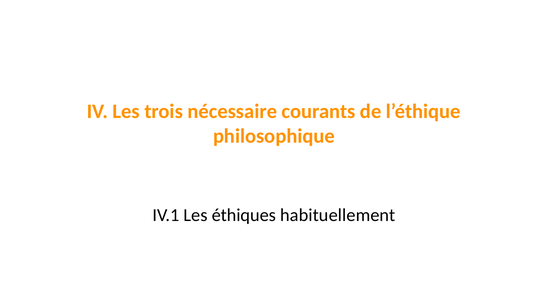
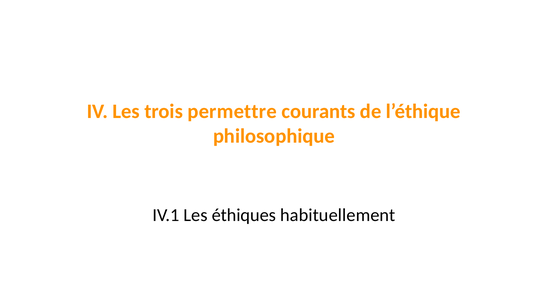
nécessaire: nécessaire -> permettre
